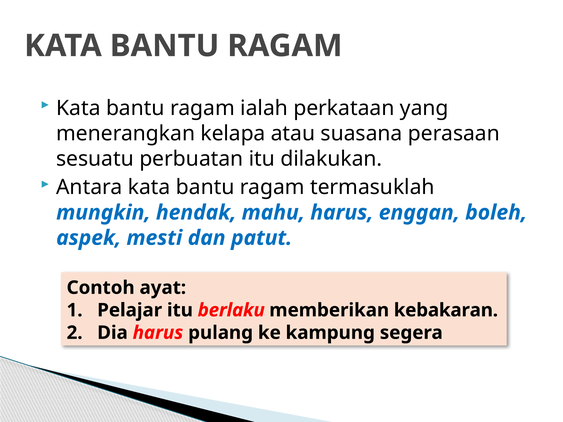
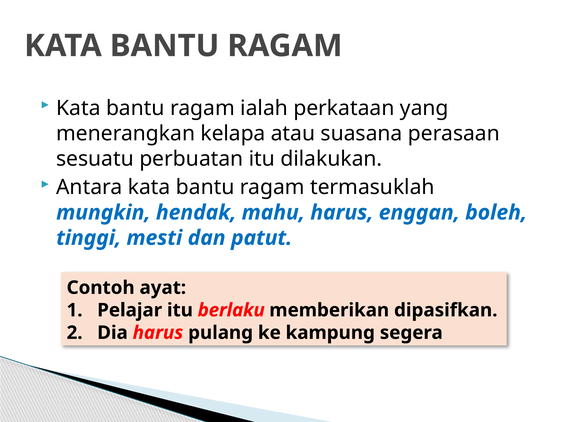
aspek: aspek -> tinggi
kebakaran: kebakaran -> dipasifkan
